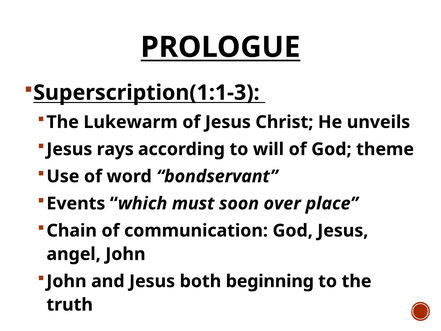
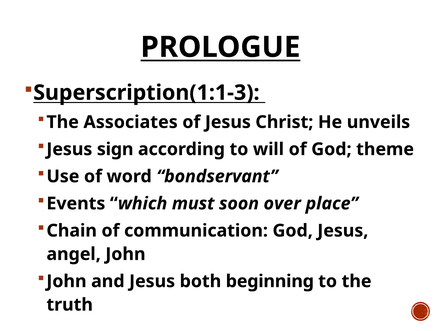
Lukewarm: Lukewarm -> Associates
rays: rays -> sign
